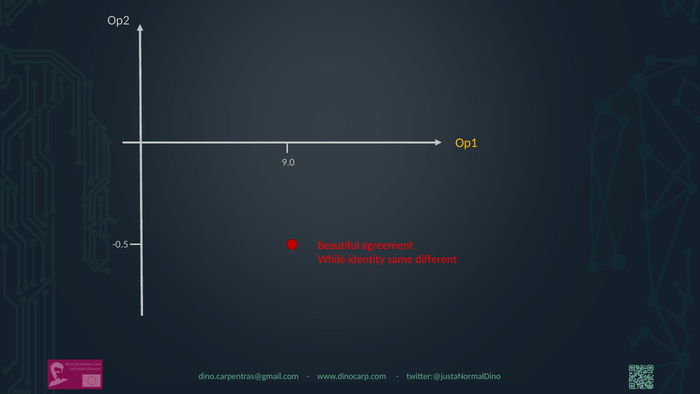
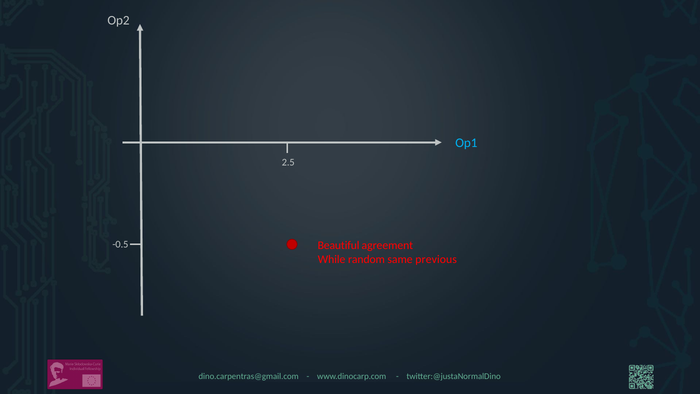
Op1 colour: yellow -> light blue
9.0: 9.0 -> 2.5
identity: identity -> random
different: different -> previous
